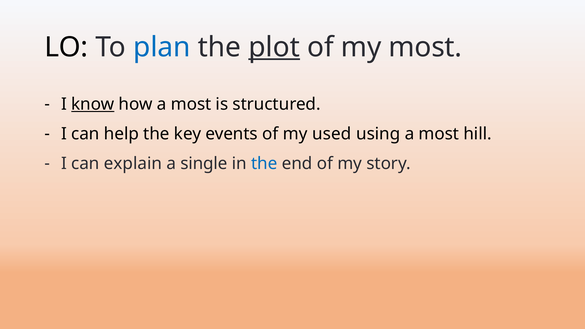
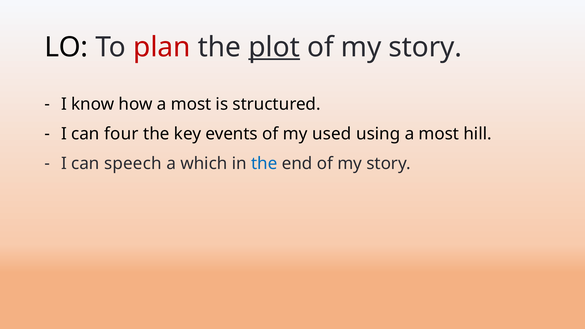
plan colour: blue -> red
most at (425, 47): most -> story
know underline: present -> none
help: help -> four
explain: explain -> speech
single: single -> which
